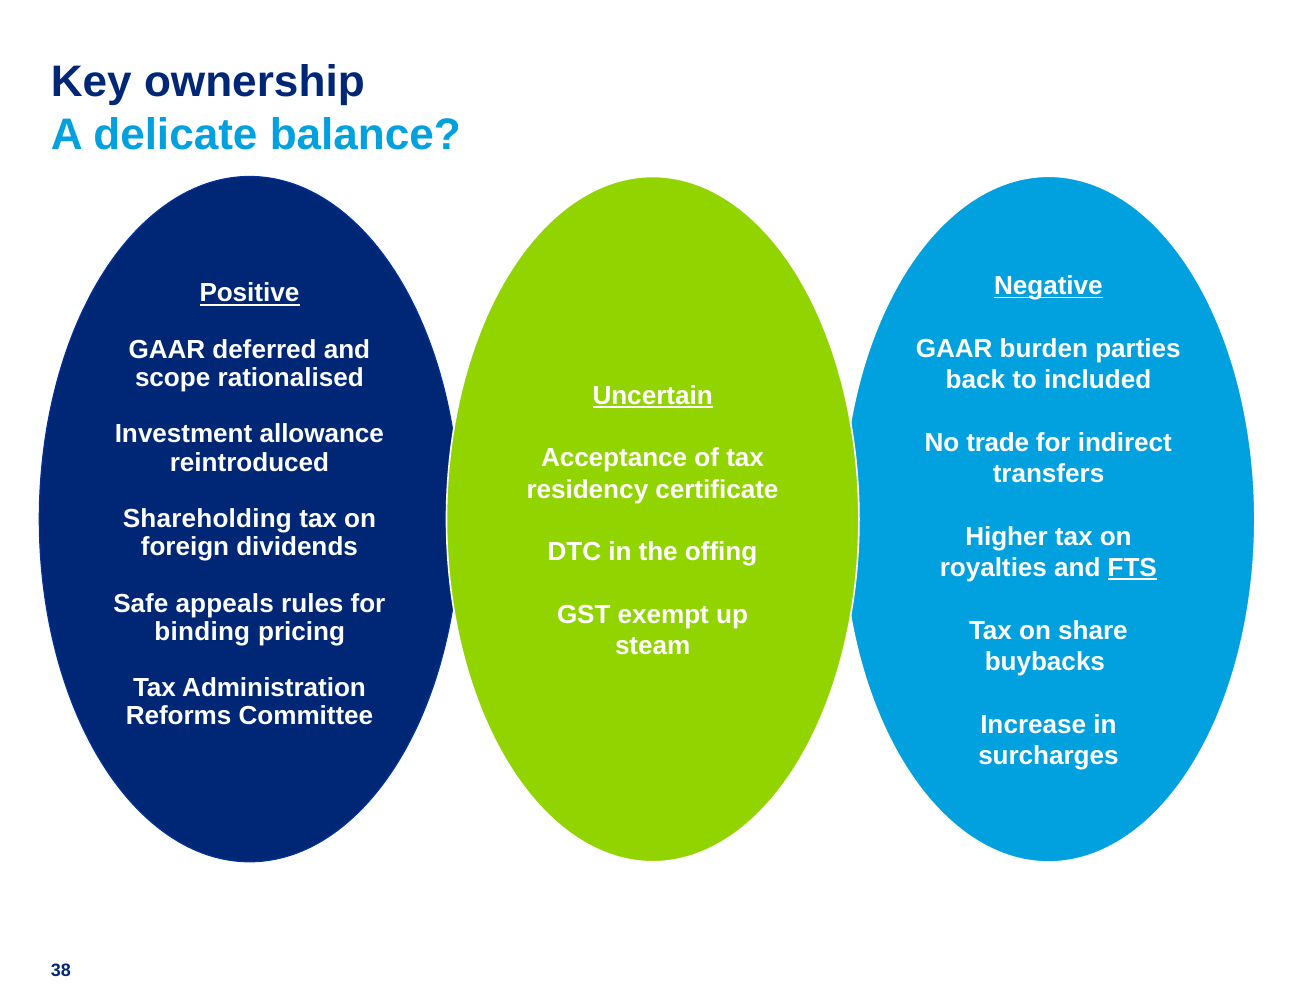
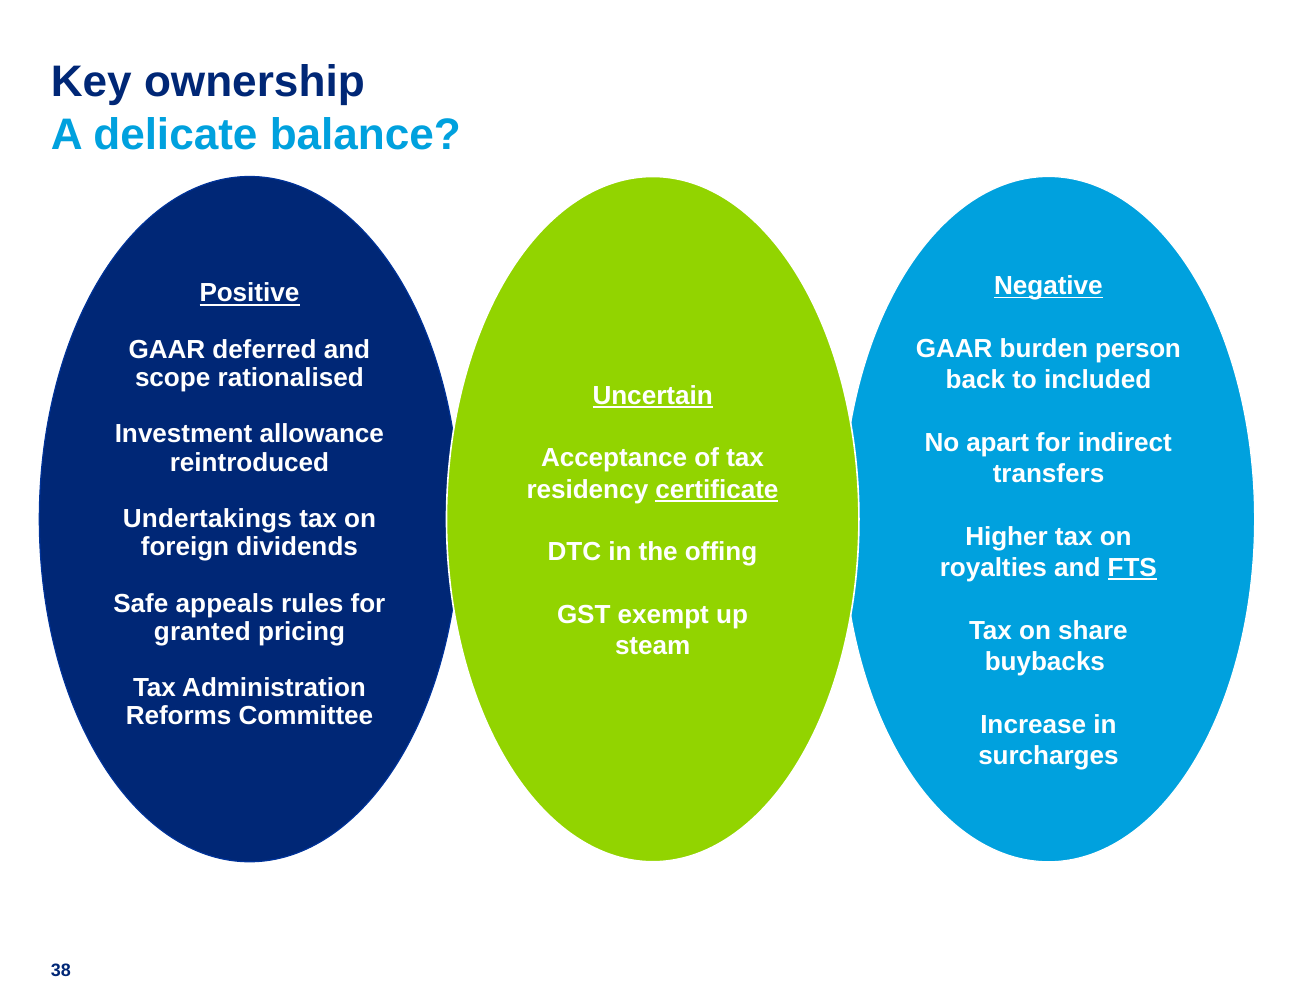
parties: parties -> person
trade: trade -> apart
certificate underline: none -> present
Shareholding: Shareholding -> Undertakings
binding: binding -> granted
